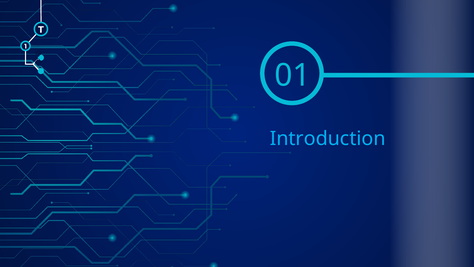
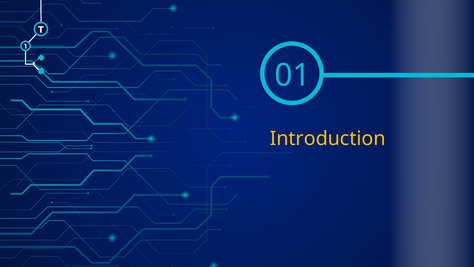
Introduction colour: light blue -> yellow
